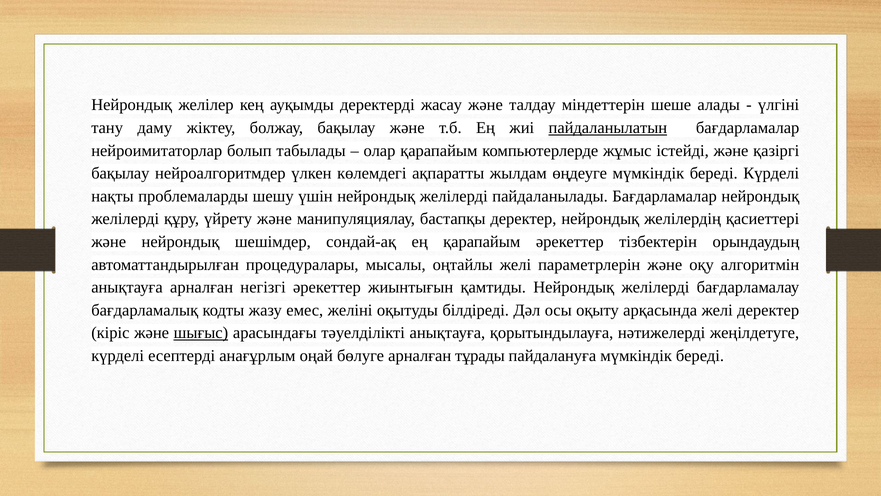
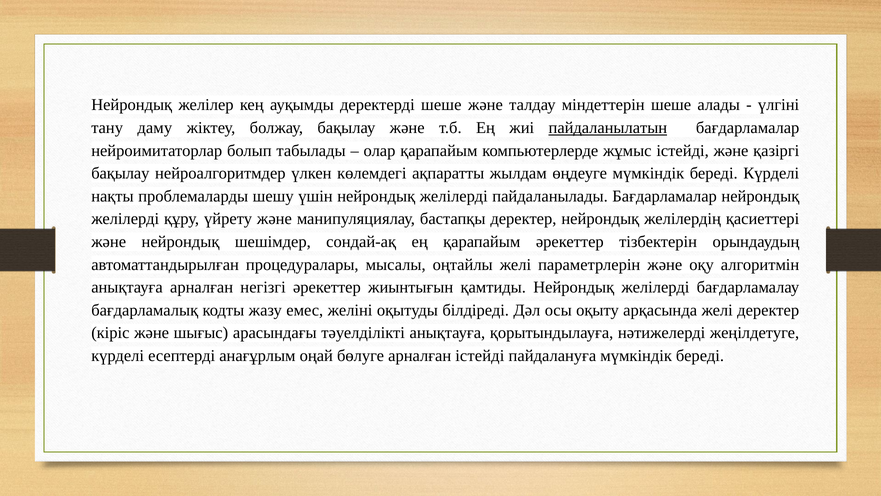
деректерді жасау: жасау -> шеше
шығыс underline: present -> none
арналған тұрады: тұрады -> істейді
